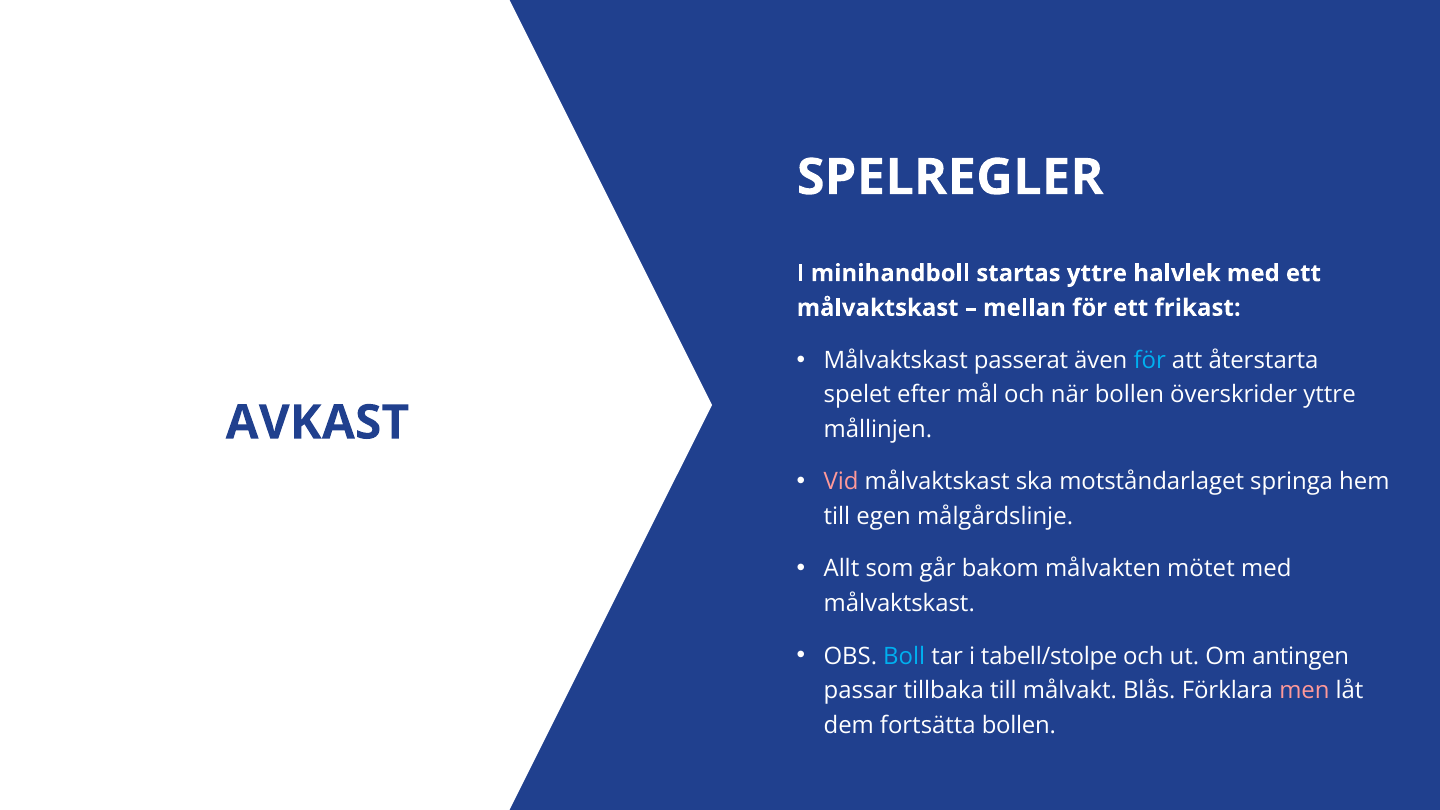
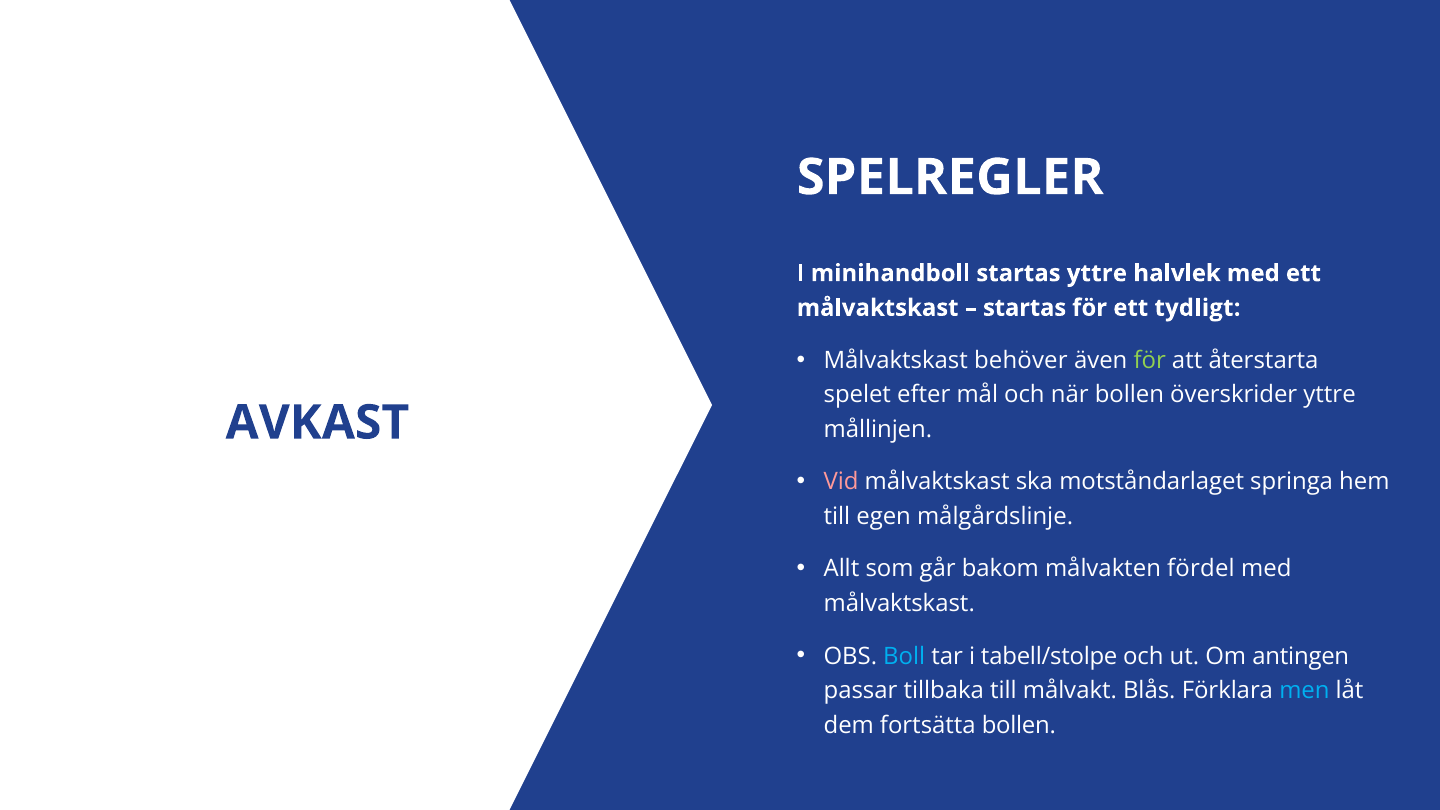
mellan at (1024, 308): mellan -> startas
frikast: frikast -> tydligt
passerat: passerat -> behöver
för at (1150, 360) colour: light blue -> light green
mötet: mötet -> fördel
men colour: pink -> light blue
